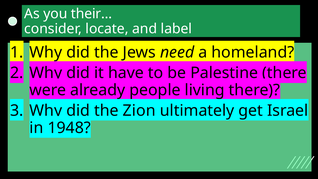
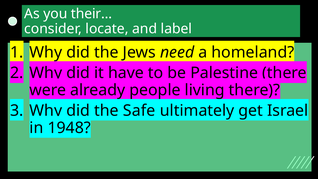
Zion: Zion -> Safe
